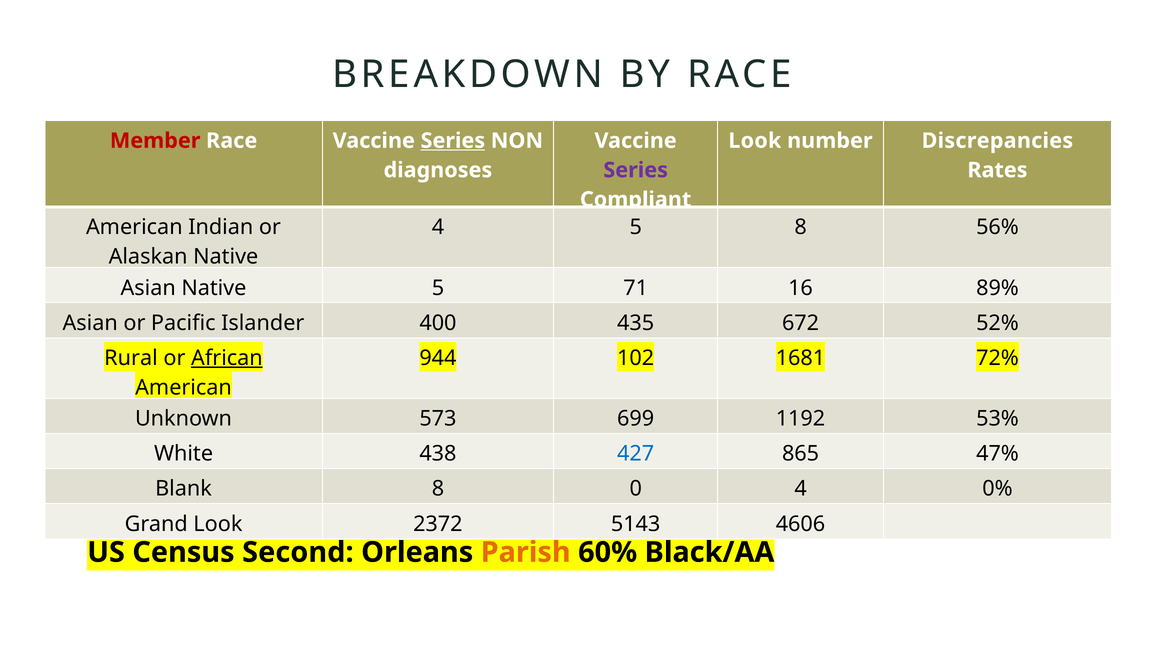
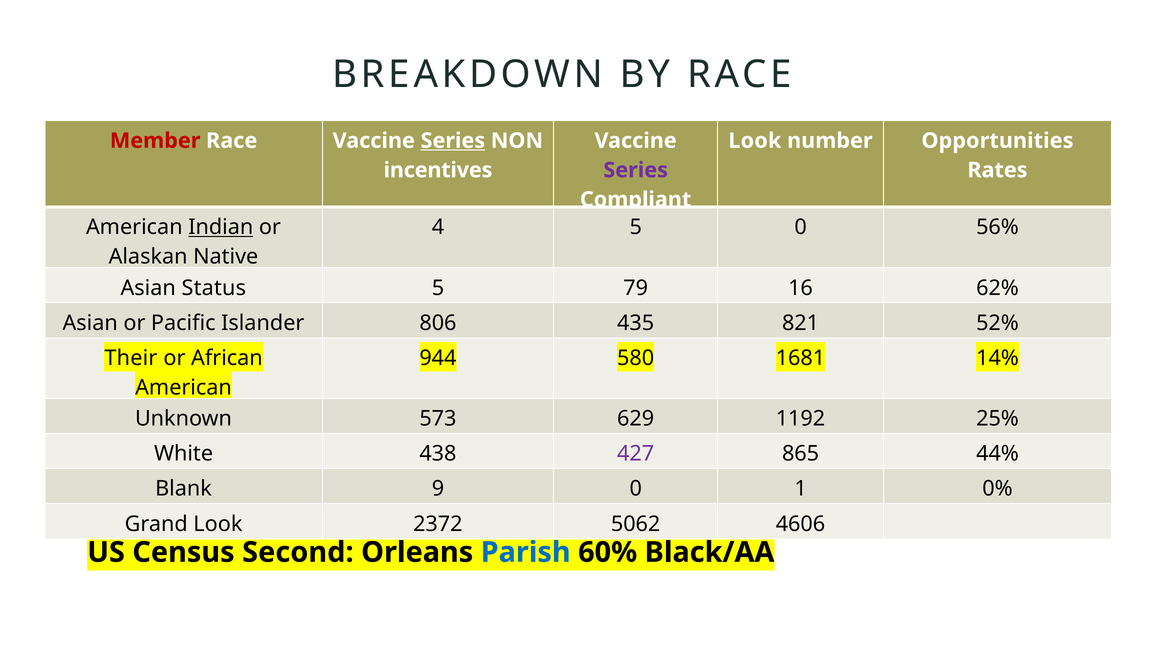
Discrepancies: Discrepancies -> Opportunities
diagnoses: diagnoses -> incentives
Indian underline: none -> present
5 8: 8 -> 0
Asian Native: Native -> Status
71: 71 -> 79
89%: 89% -> 62%
400: 400 -> 806
672: 672 -> 821
Rural: Rural -> Their
African underline: present -> none
102: 102 -> 580
72%: 72% -> 14%
699: 699 -> 629
53%: 53% -> 25%
427 colour: blue -> purple
47%: 47% -> 44%
Blank 8: 8 -> 9
0 4: 4 -> 1
5143: 5143 -> 5062
Parish colour: orange -> blue
